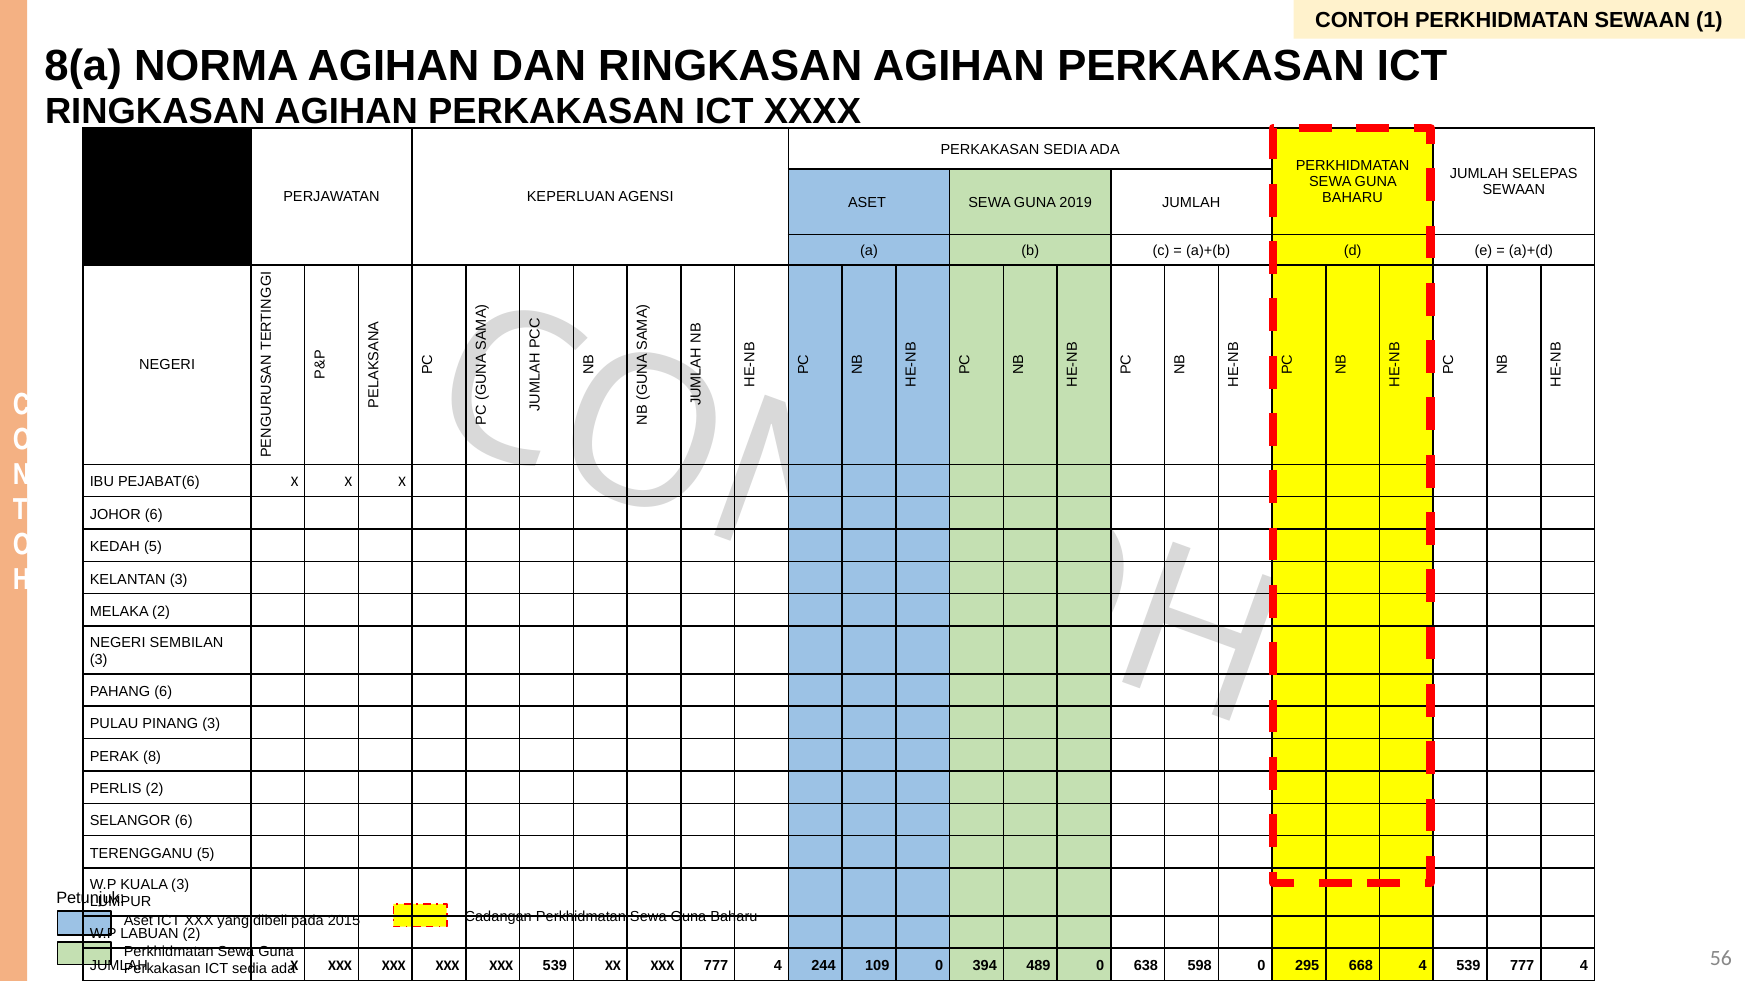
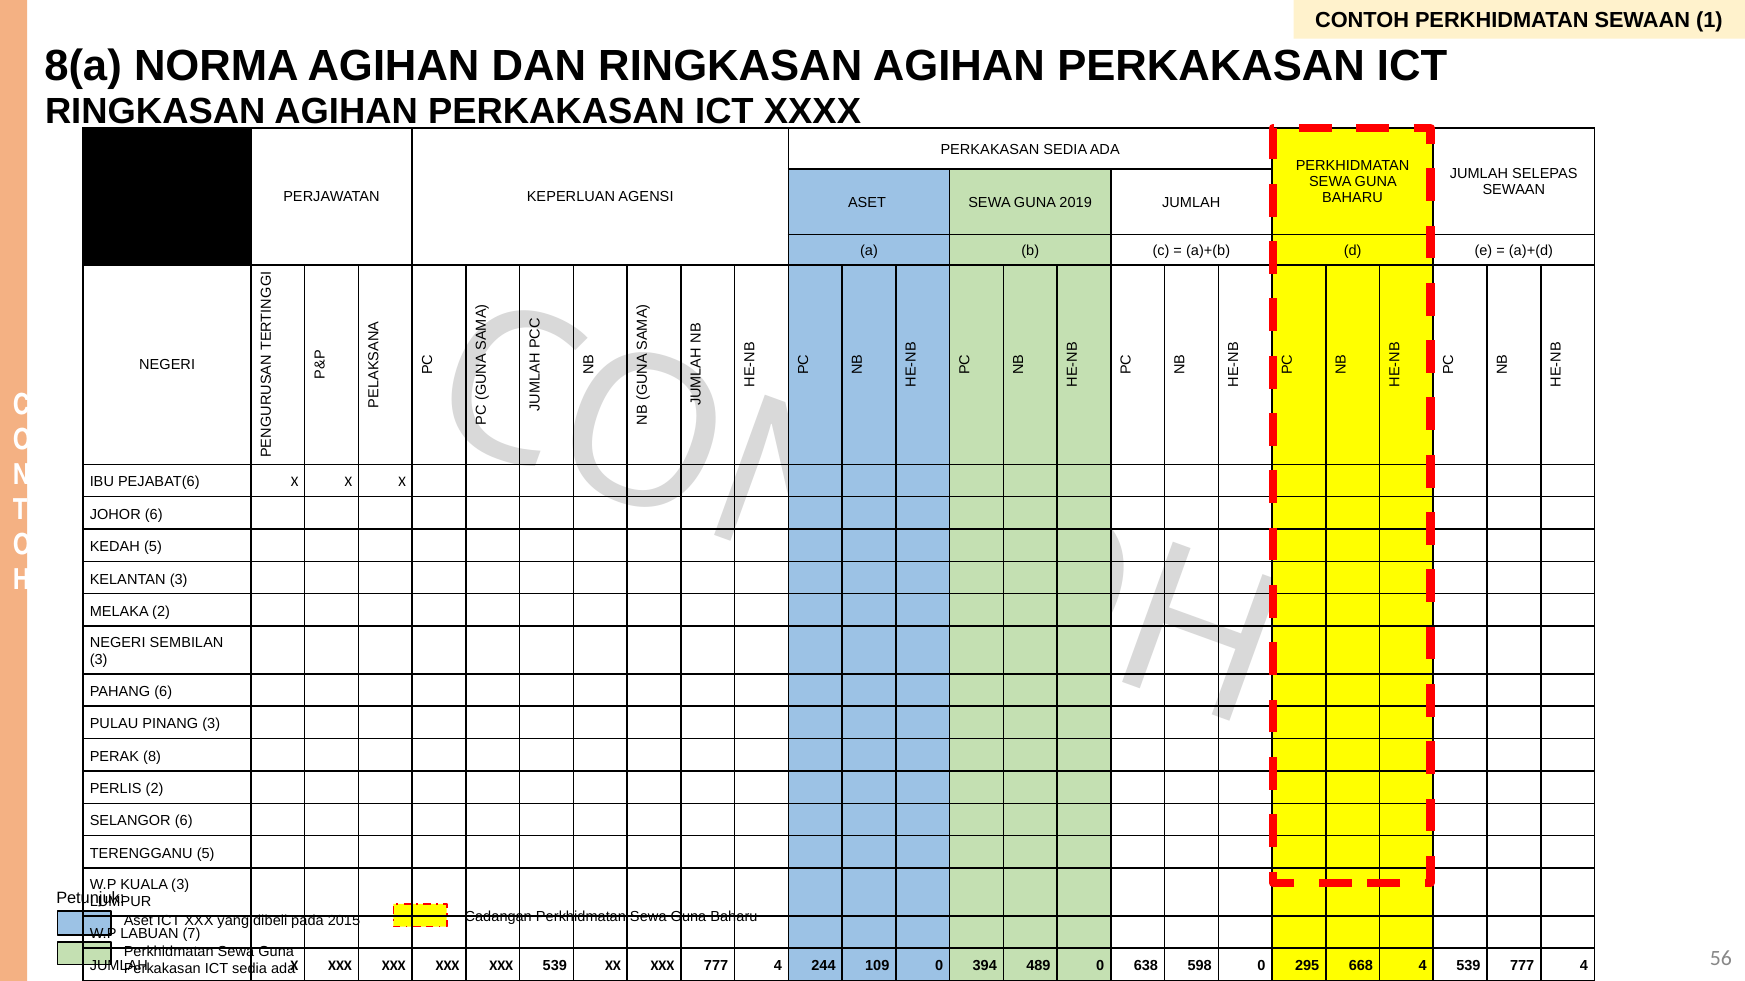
LABUAN 2: 2 -> 7
